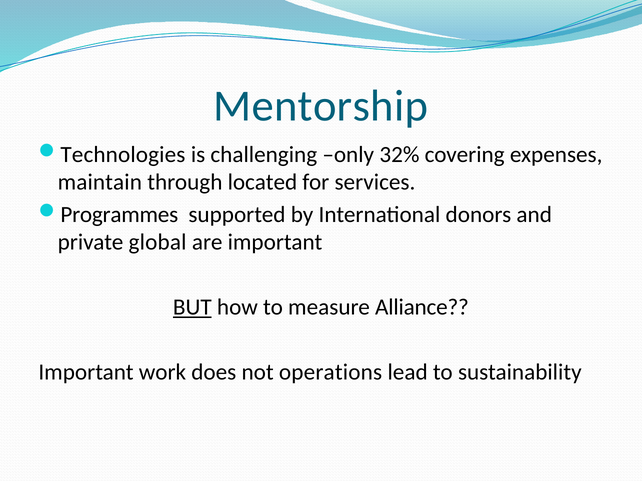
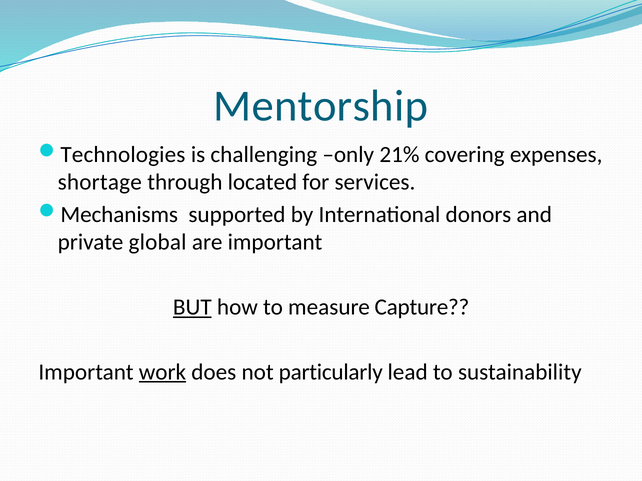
32%: 32% -> 21%
maintain: maintain -> shortage
Programmes: Programmes -> Mechanisms
Alliance: Alliance -> Capture
work underline: none -> present
operations: operations -> particularly
